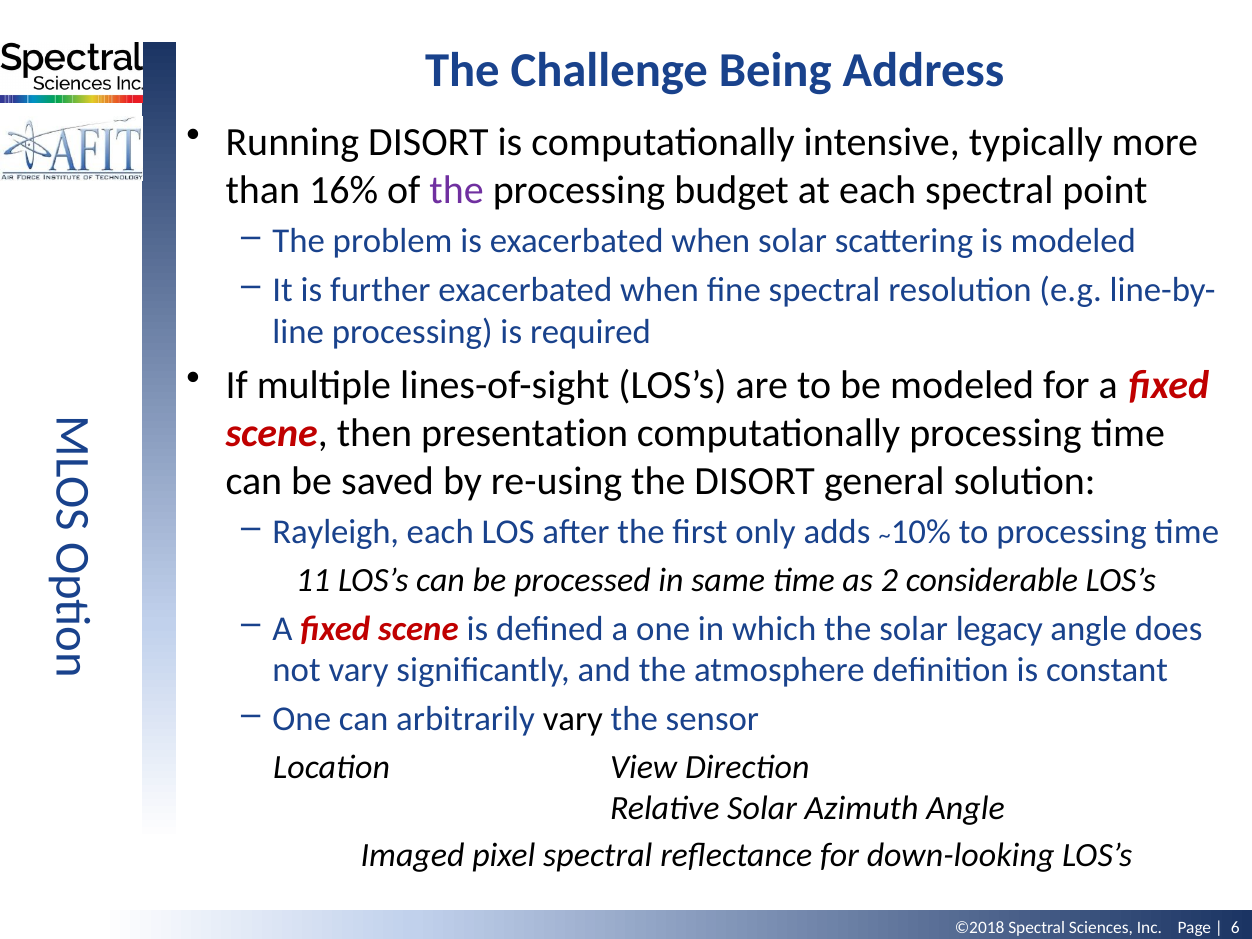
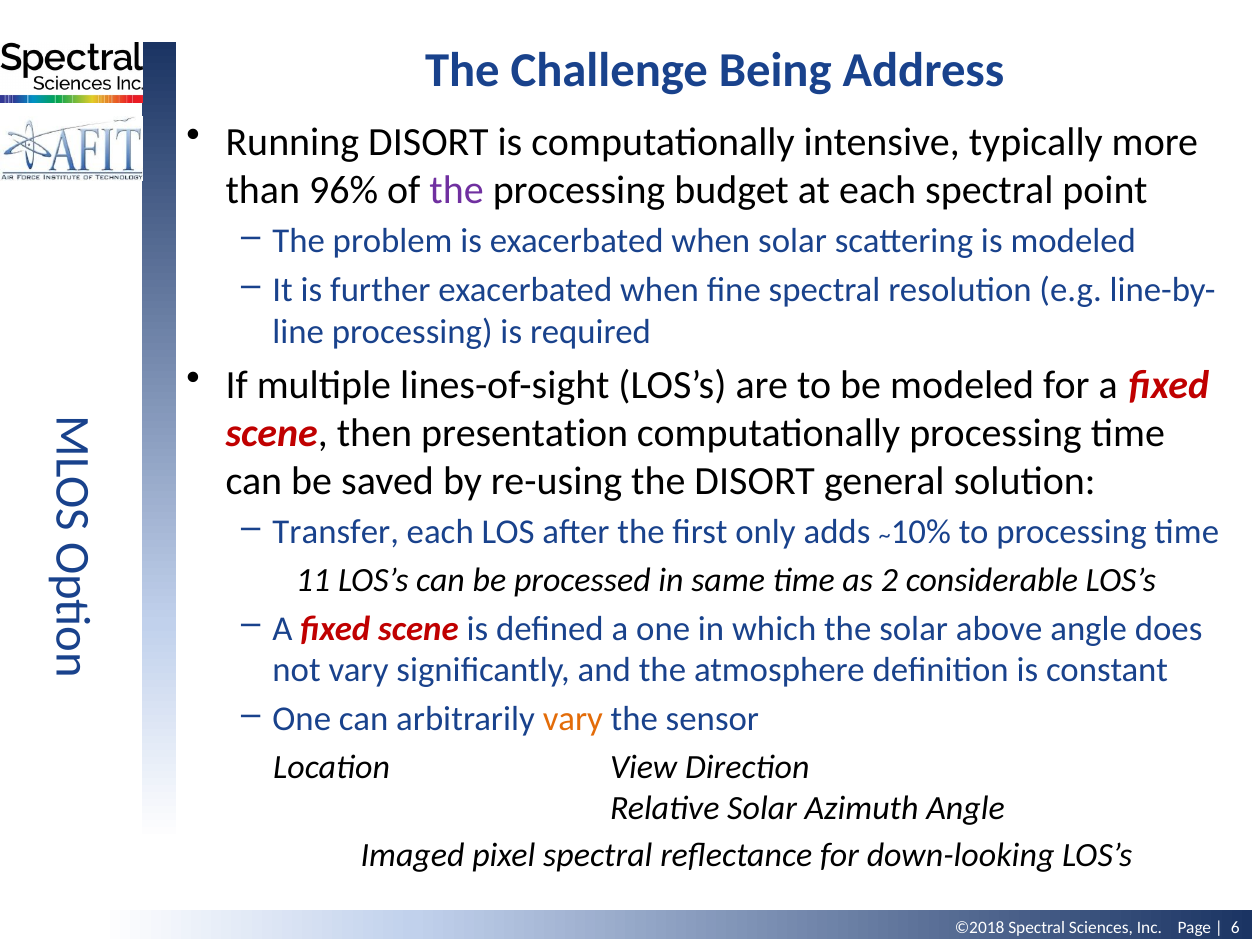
16%: 16% -> 96%
Rayleigh: Rayleigh -> Transfer
legacy: legacy -> above
vary at (573, 719) colour: black -> orange
